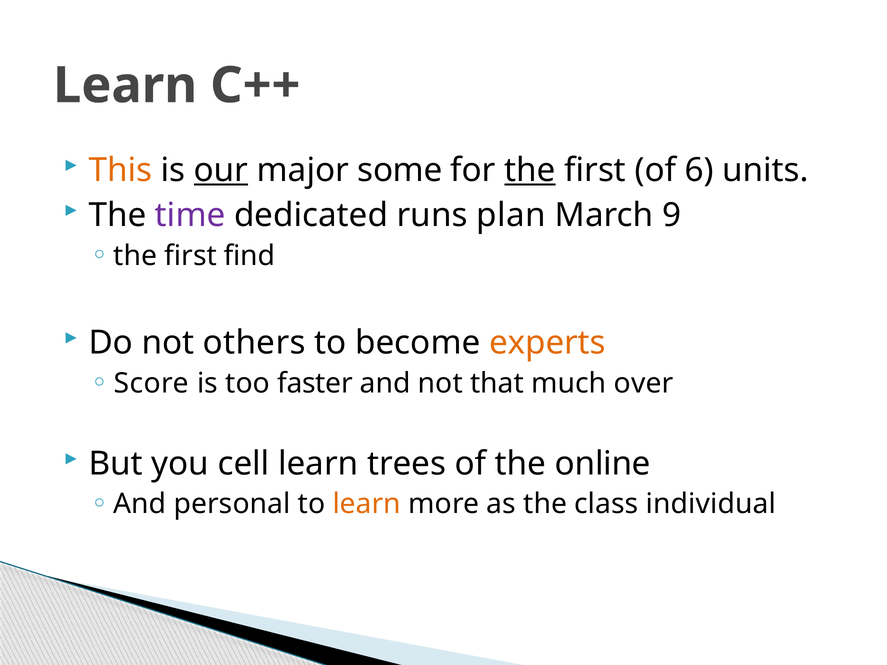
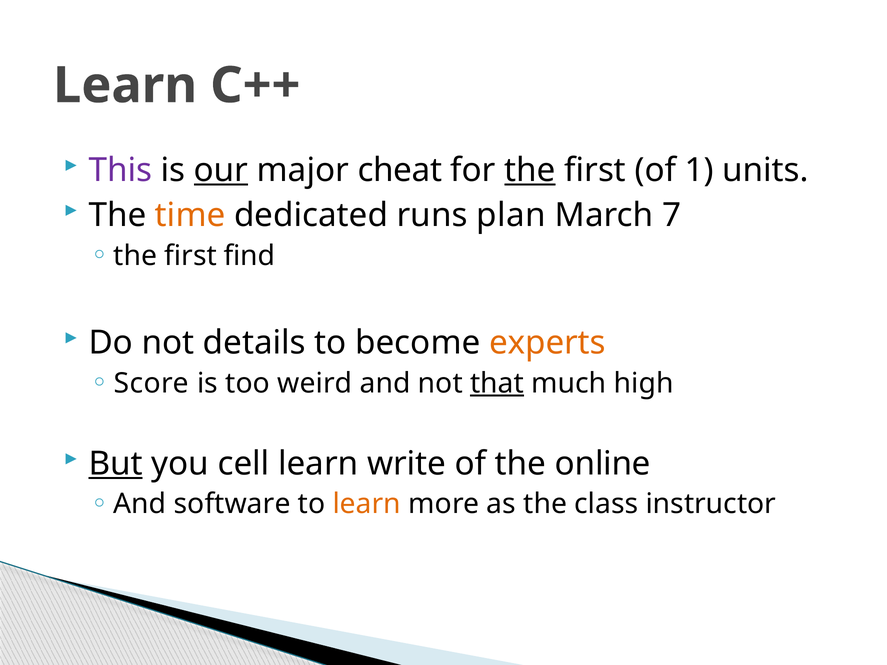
This colour: orange -> purple
some: some -> cheat
6: 6 -> 1
time colour: purple -> orange
9: 9 -> 7
others: others -> details
faster: faster -> weird
that underline: none -> present
over: over -> high
But underline: none -> present
trees: trees -> write
personal: personal -> software
individual: individual -> instructor
